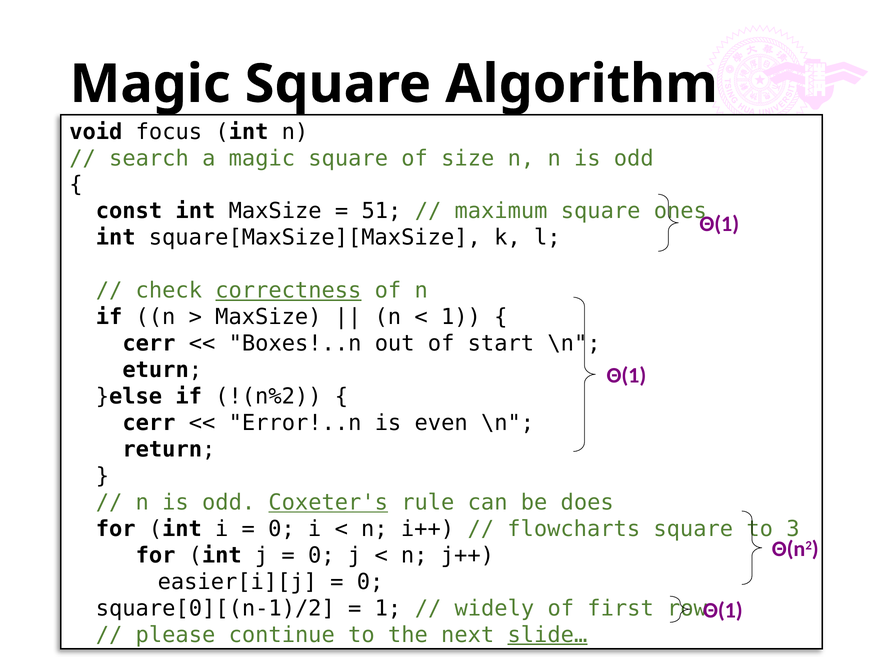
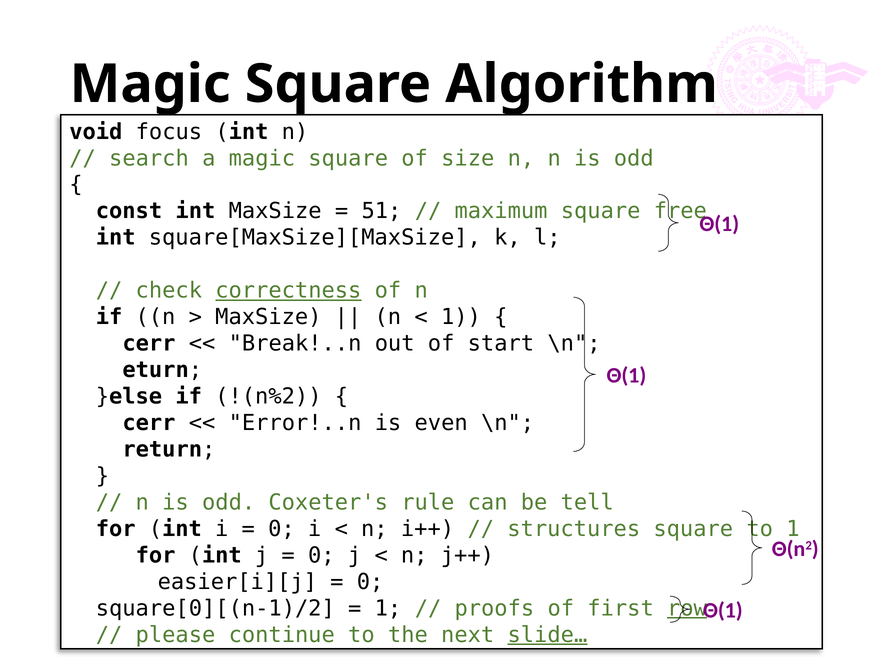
ones: ones -> free
Boxes!..n: Boxes!..n -> Break!..n
Coxeter's underline: present -> none
does: does -> tell
flowcharts: flowcharts -> structures
to 3: 3 -> 1
widely: widely -> proofs
row underline: none -> present
